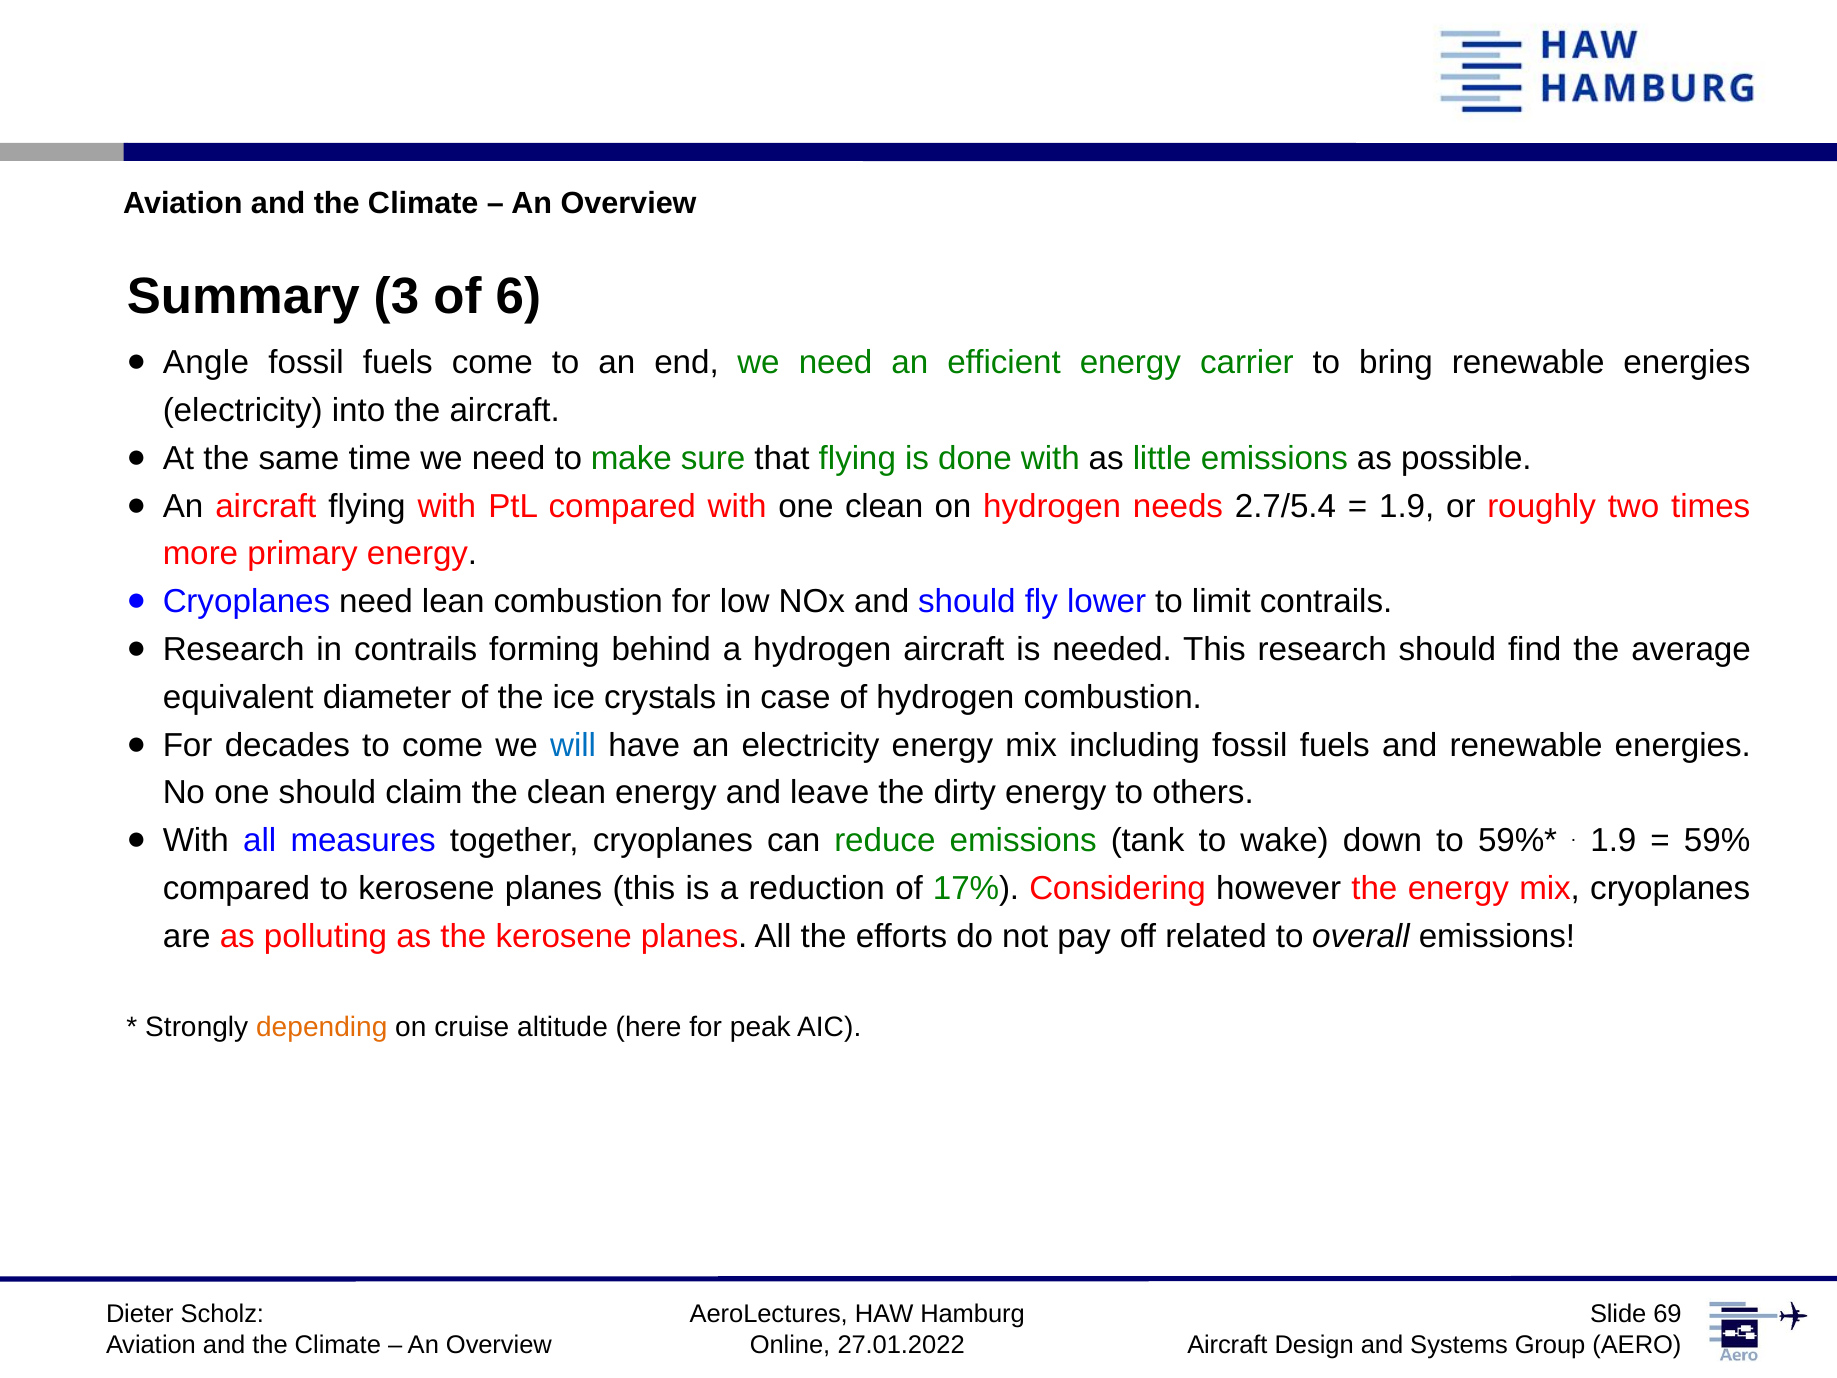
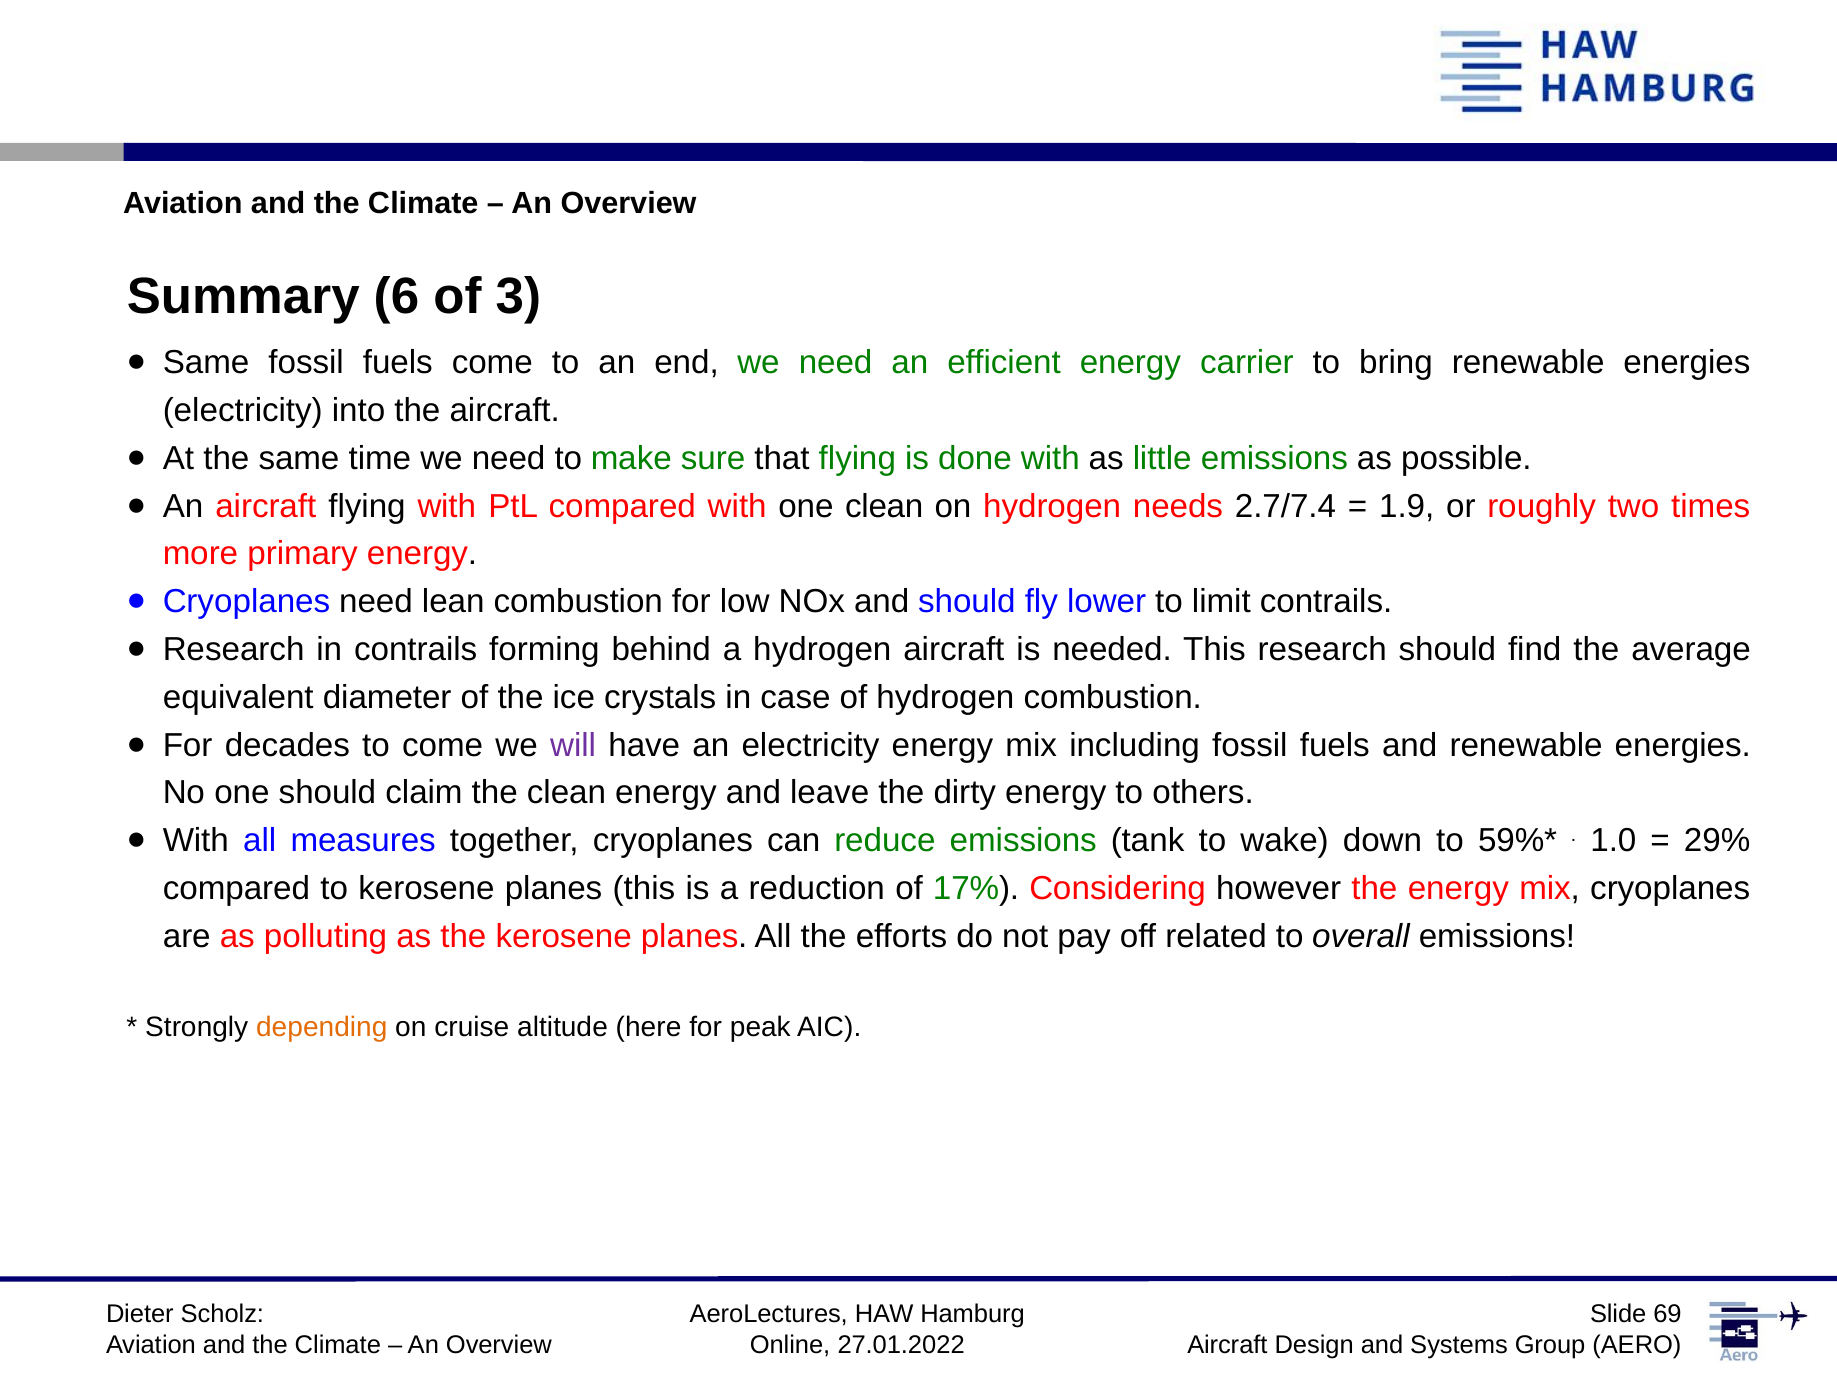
3: 3 -> 6
6: 6 -> 3
Angle at (206, 363): Angle -> Same
2.7/5.4: 2.7/5.4 -> 2.7/7.4
will colour: blue -> purple
1.9 at (1613, 841): 1.9 -> 1.0
59%: 59% -> 29%
